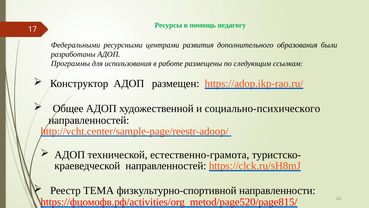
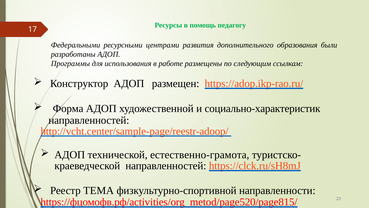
Общее: Общее -> Форма
социально-психического: социально-психического -> социально-характеристик
